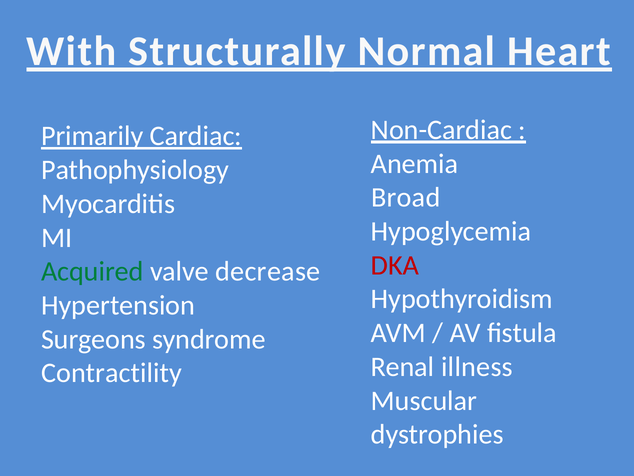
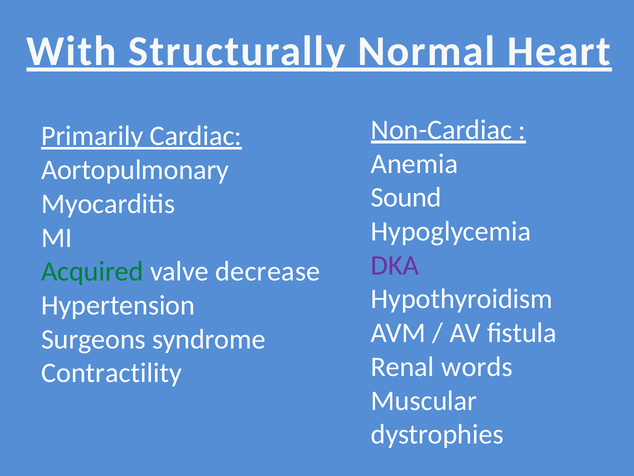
Pathophysiology: Pathophysiology -> Aortopulmonary
Broad: Broad -> Sound
DKA colour: red -> purple
illness: illness -> words
